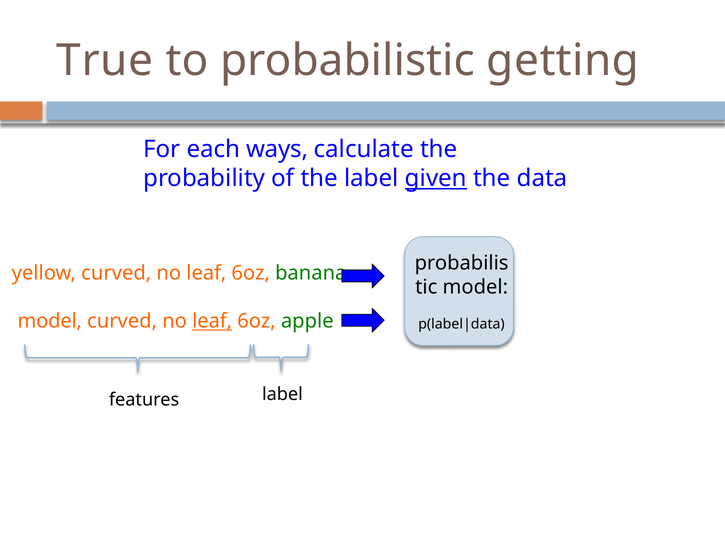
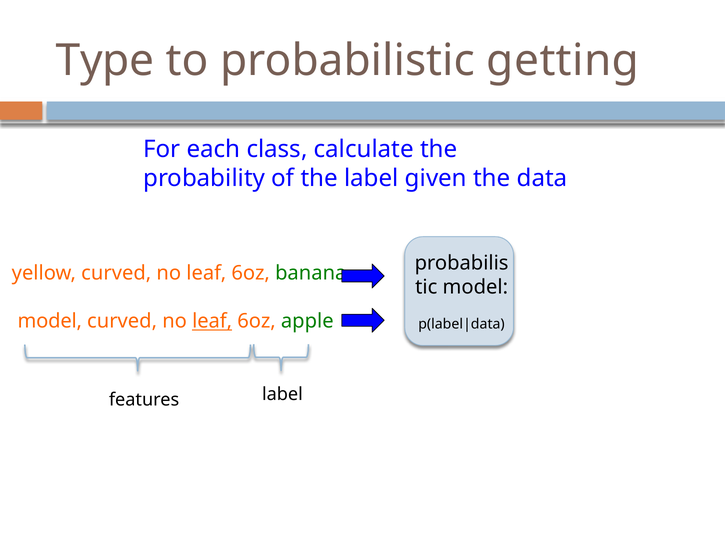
True: True -> Type
ways: ways -> class
given underline: present -> none
